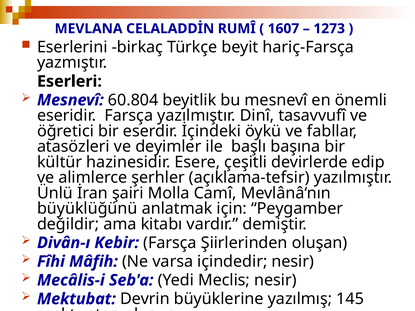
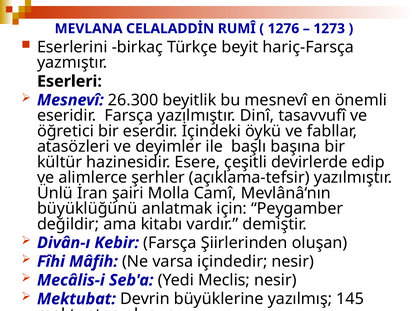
1607: 1607 -> 1276
60.804: 60.804 -> 26.300
